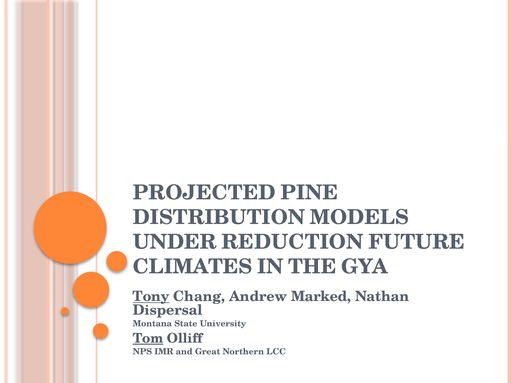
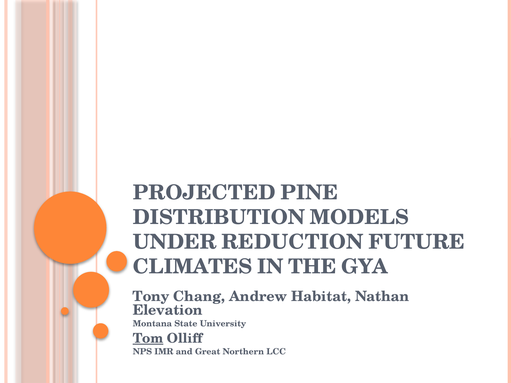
Tony underline: present -> none
Marked: Marked -> Habitat
Dispersal: Dispersal -> Elevation
